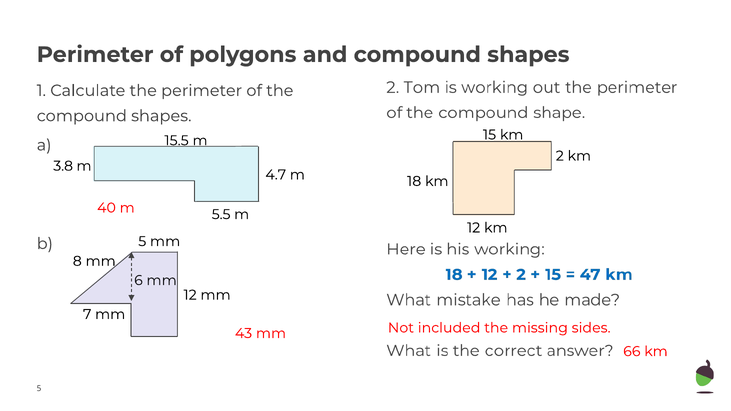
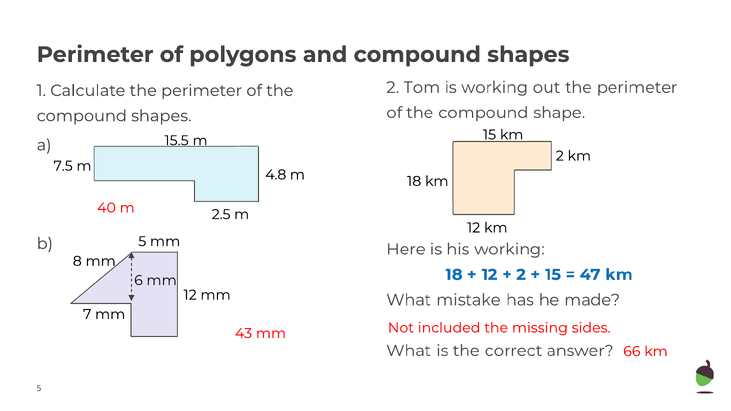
3.8: 3.8 -> 7.5
4.7: 4.7 -> 4.8
5.5: 5.5 -> 2.5
